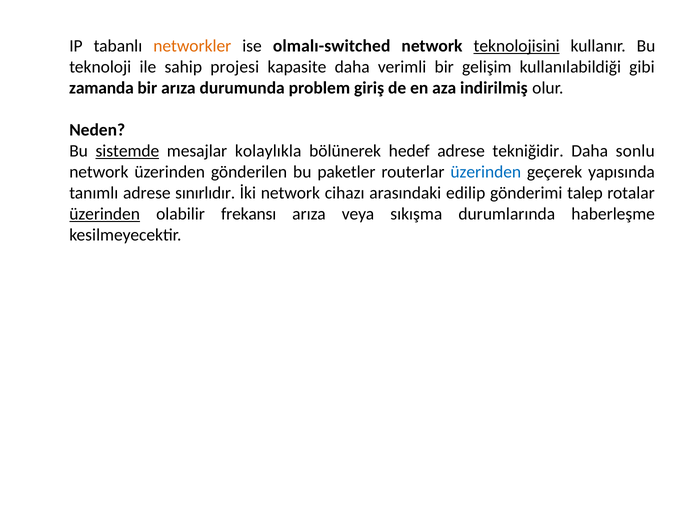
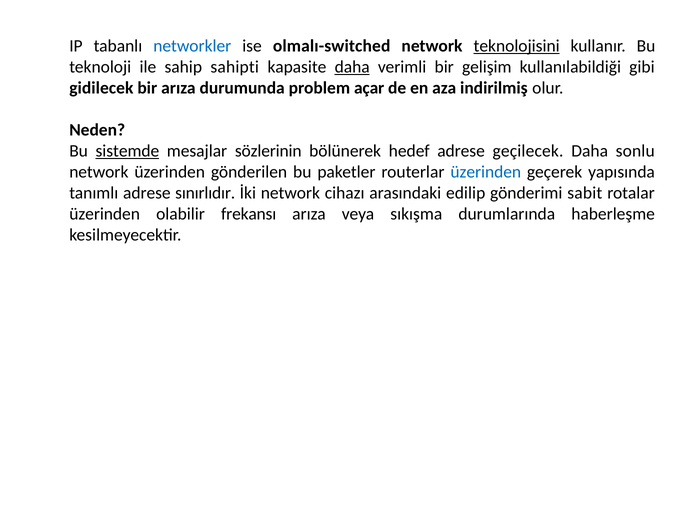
networkler colour: orange -> blue
projesi: projesi -> sahipti
daha at (352, 67) underline: none -> present
zamanda: zamanda -> gidilecek
giriş: giriş -> açar
kolaylıkla: kolaylıkla -> sözlerinin
tekniğidir: tekniğidir -> geçilecek
talep: talep -> sabit
üzerinden at (105, 214) underline: present -> none
